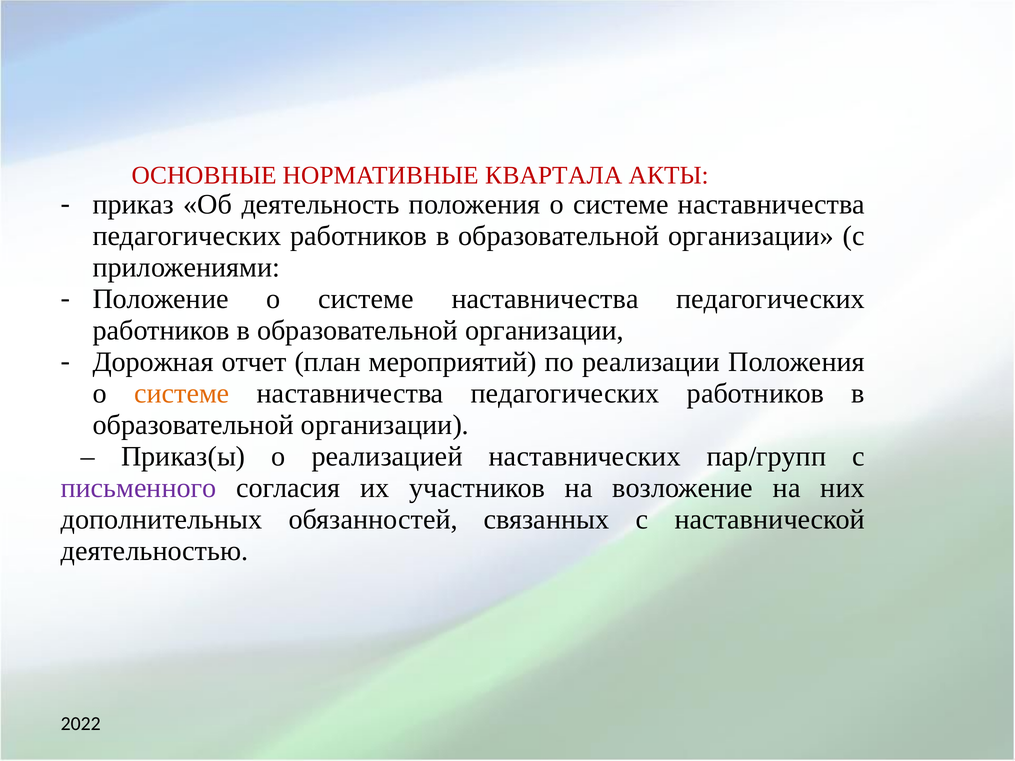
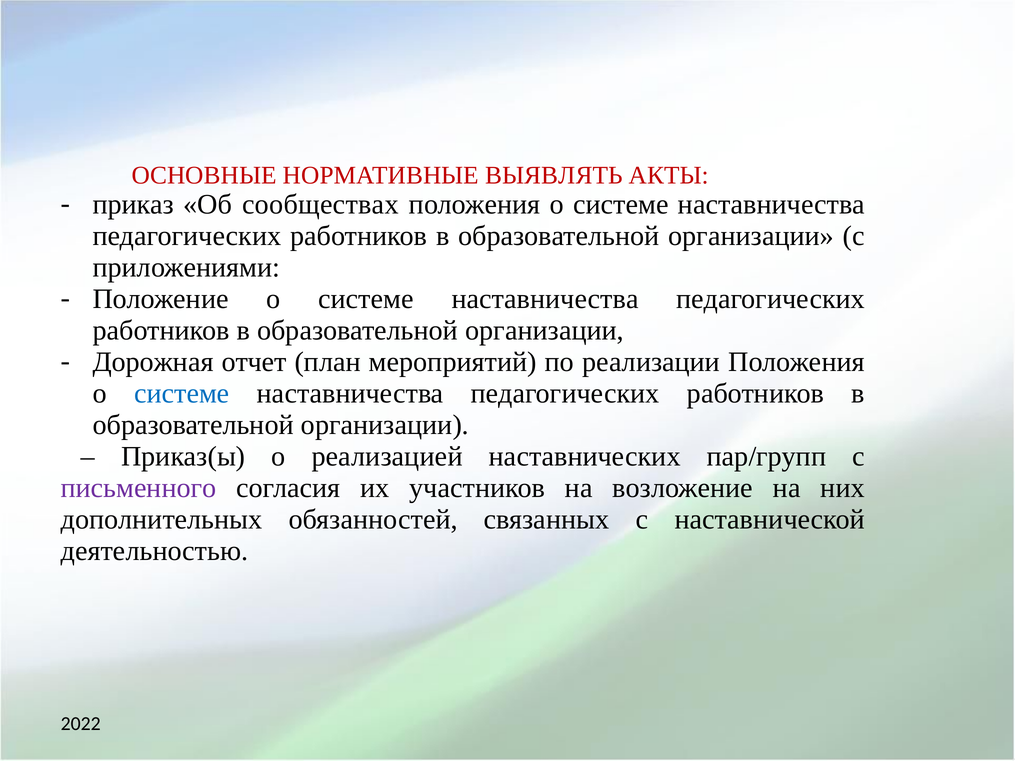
КВАРТАЛА: КВАРТАЛА -> ВЫЯВЛЯТЬ
деятельность: деятельность -> сообществах
системе at (182, 394) colour: orange -> blue
